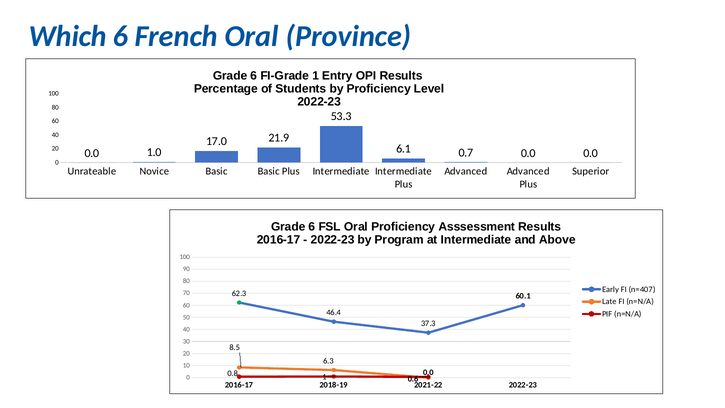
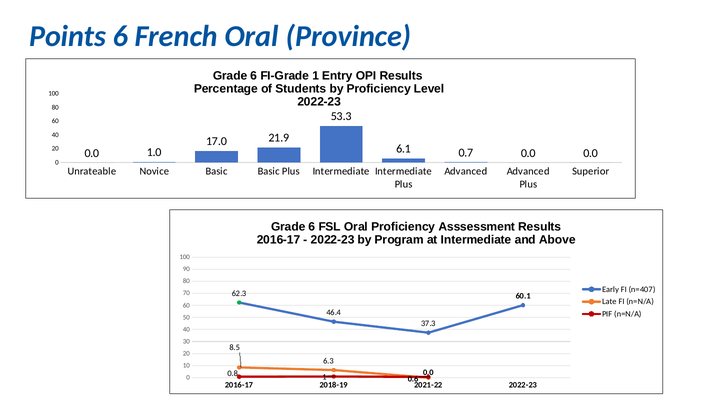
Which: Which -> Points
